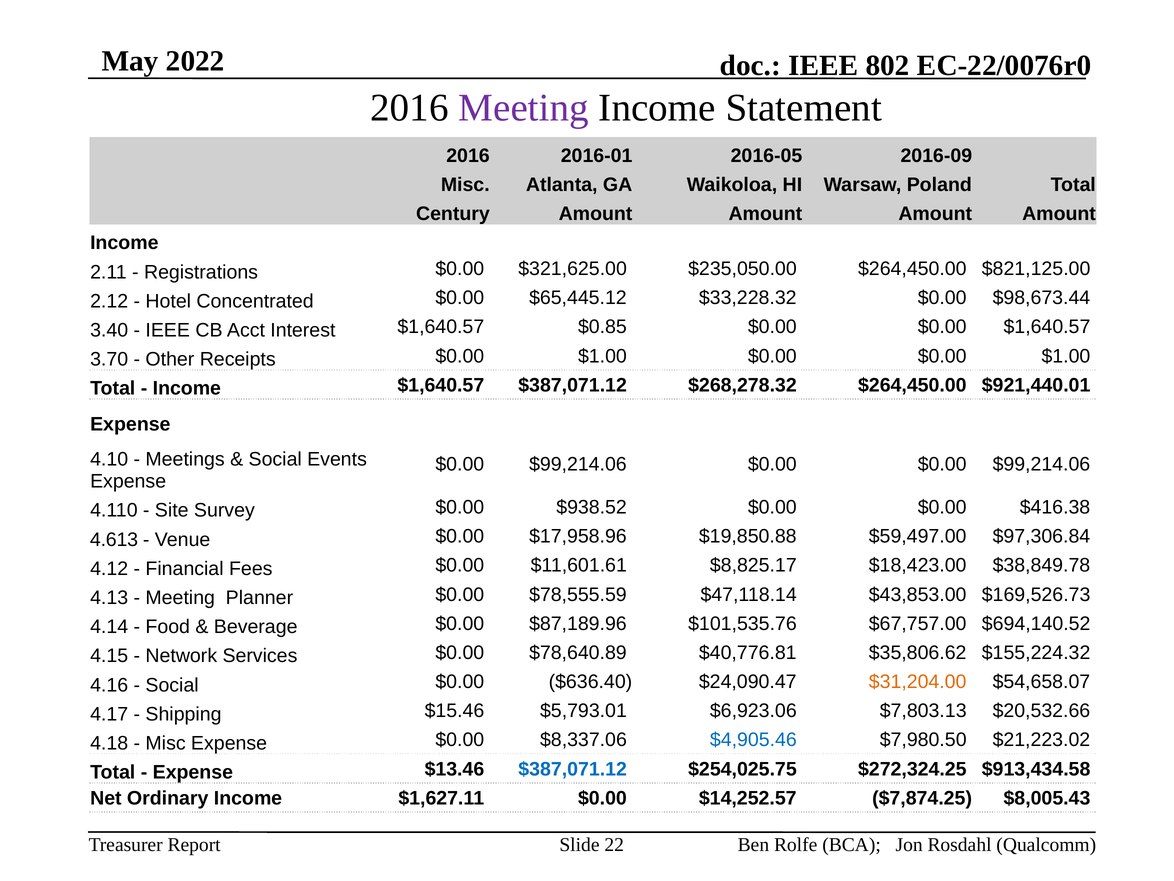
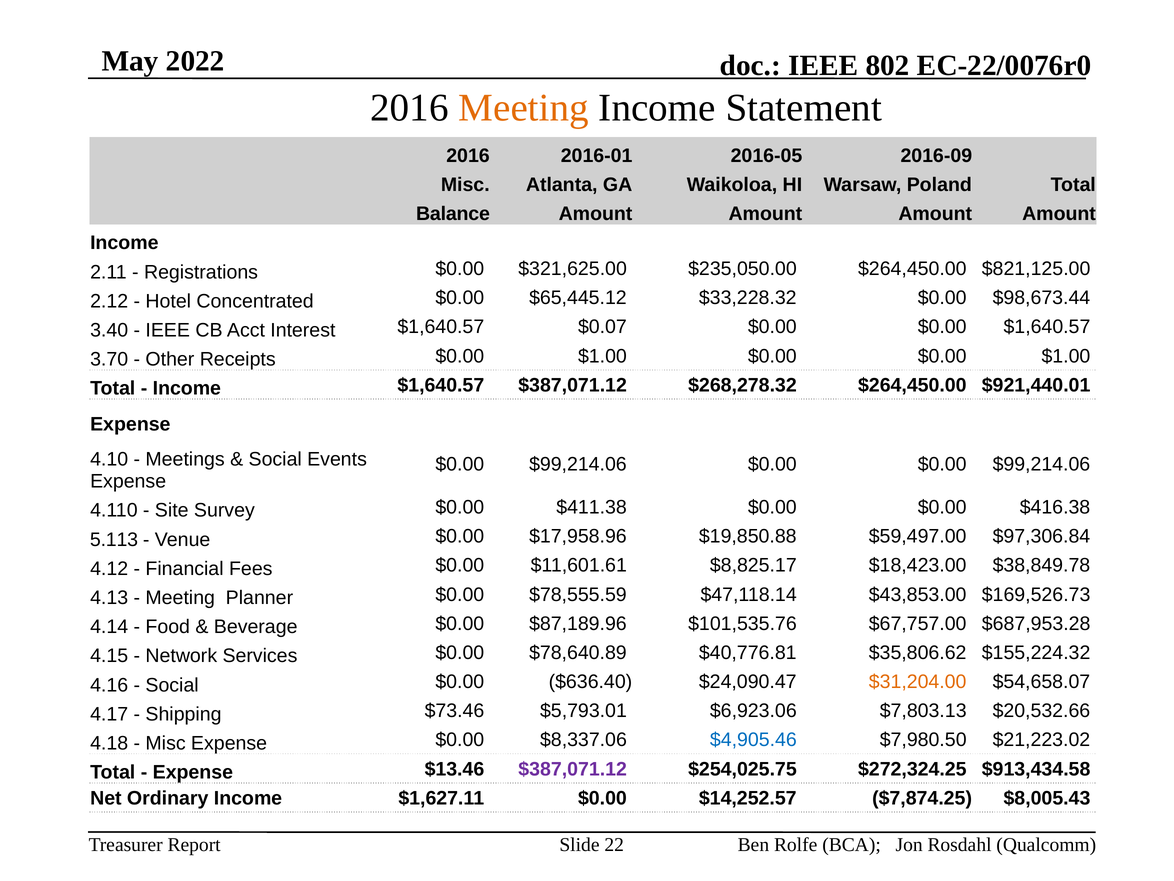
Meeting at (524, 108) colour: purple -> orange
Century: Century -> Balance
$0.85: $0.85 -> $0.07
$938.52: $938.52 -> $411.38
4.613: 4.613 -> 5.113
$694,140.52: $694,140.52 -> $687,953.28
$15.46: $15.46 -> $73.46
$387,071.12 at (573, 769) colour: blue -> purple
